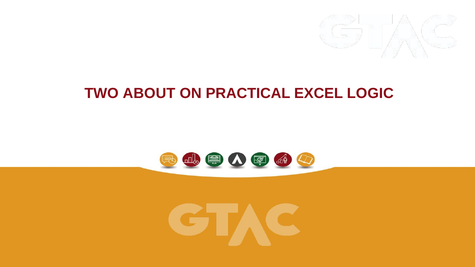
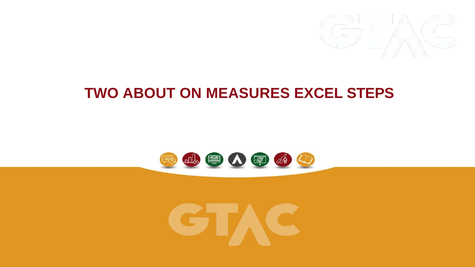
PRACTICAL: PRACTICAL -> MEASURES
LOGIC: LOGIC -> STEPS
